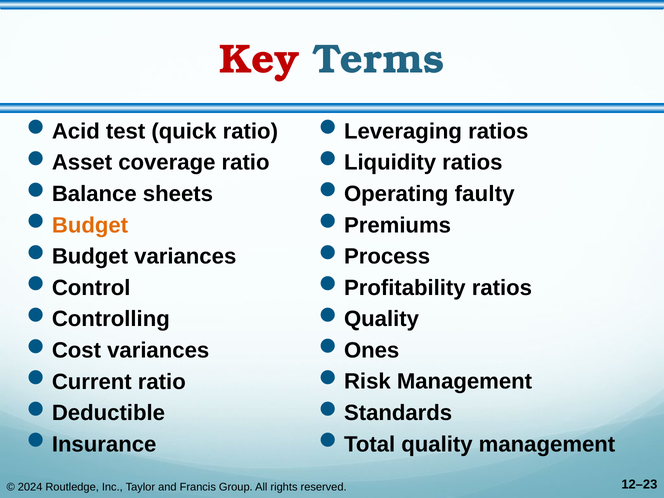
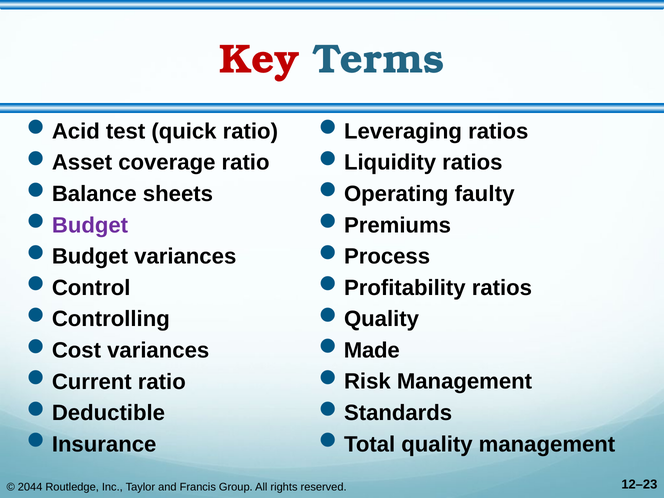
Budget at (90, 225) colour: orange -> purple
Ones: Ones -> Made
2024: 2024 -> 2044
